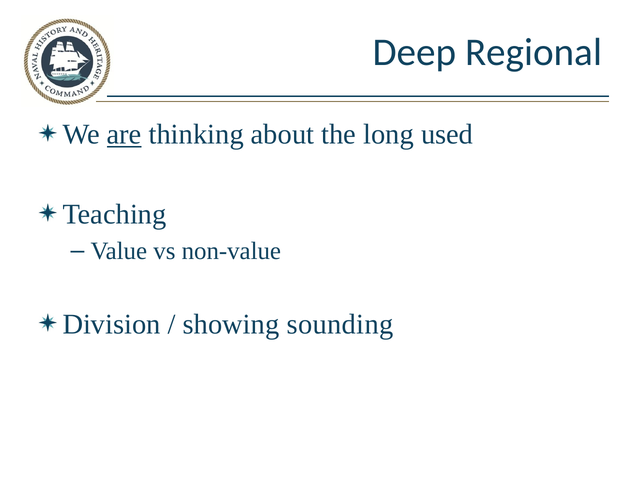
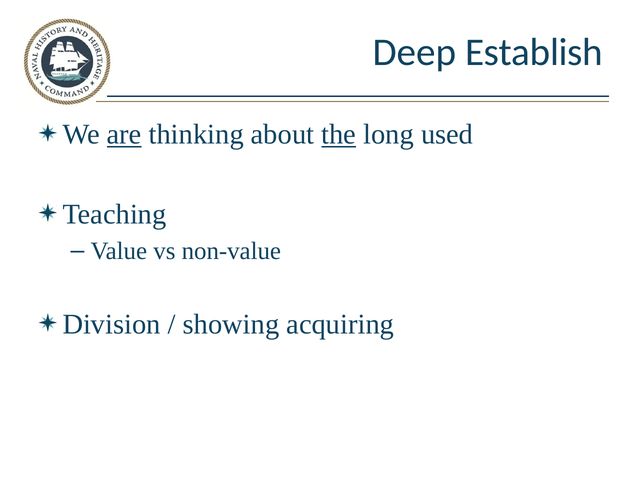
Regional: Regional -> Establish
the underline: none -> present
sounding: sounding -> acquiring
